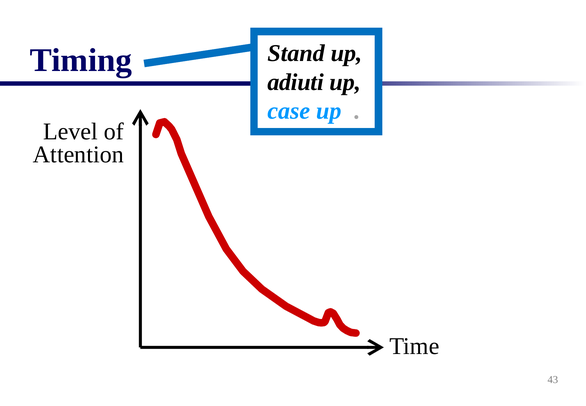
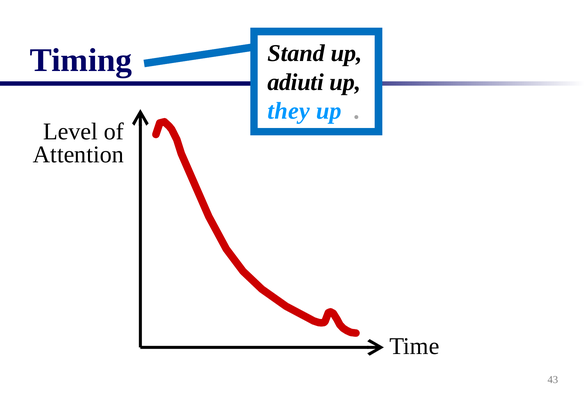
case: case -> they
